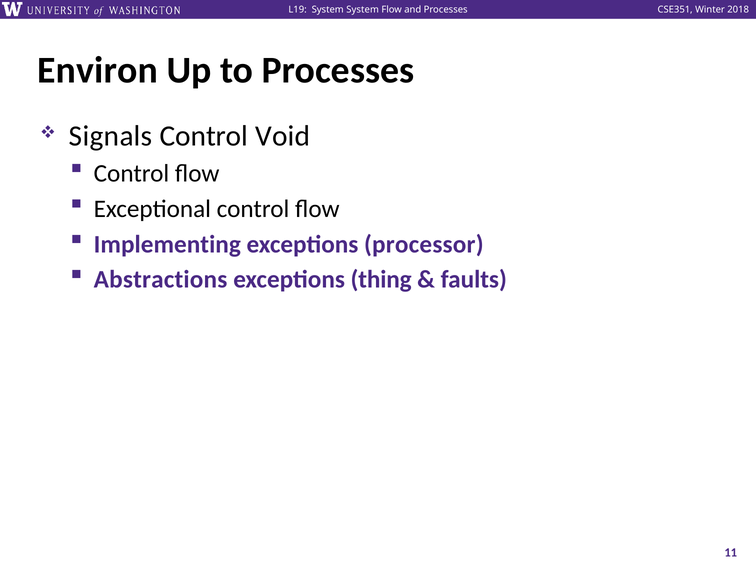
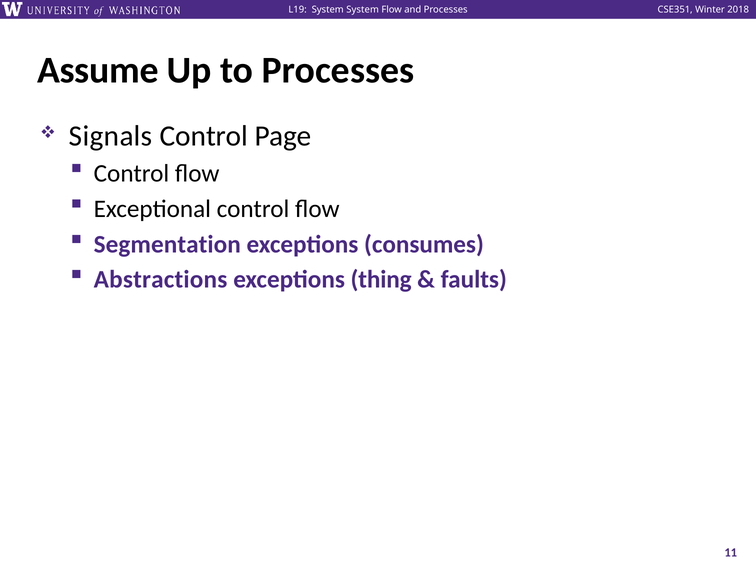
Environ: Environ -> Assume
Void: Void -> Page
Implementing: Implementing -> Segmentation
processor: processor -> consumes
